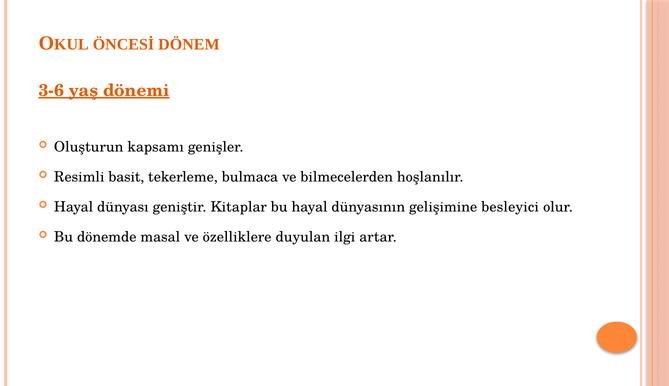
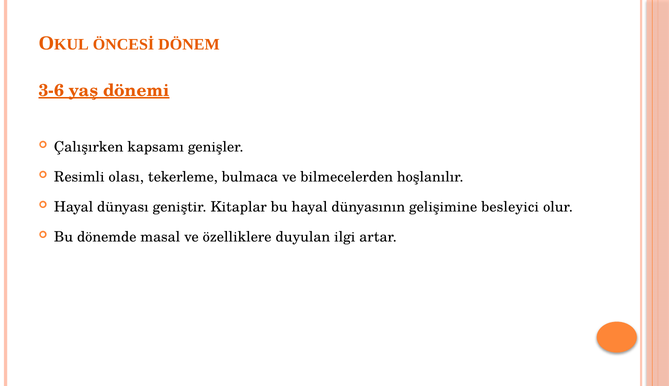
Oluşturun: Oluşturun -> Çalışırken
basit: basit -> olası
